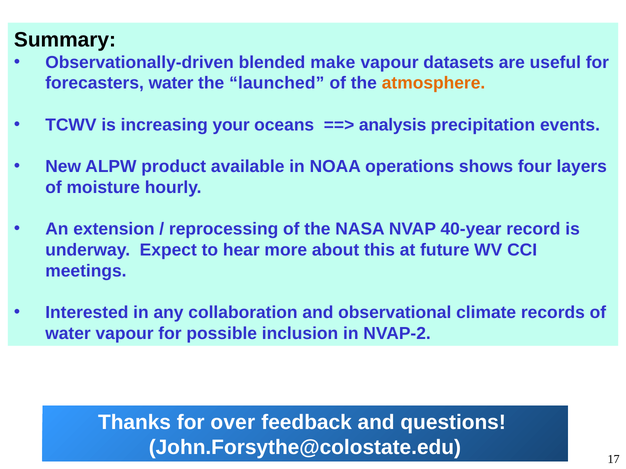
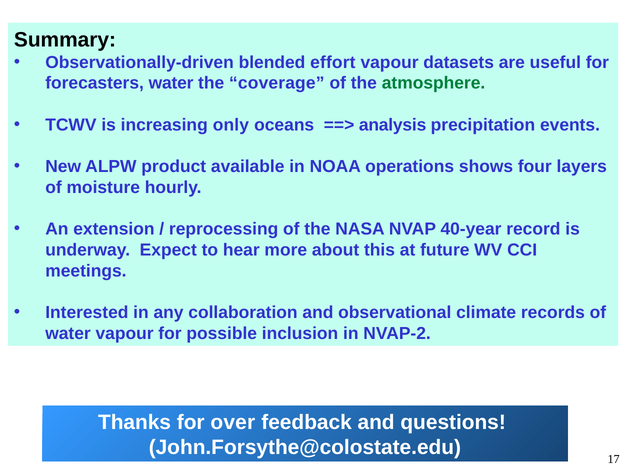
make: make -> effort
launched: launched -> coverage
atmosphere colour: orange -> green
your: your -> only
